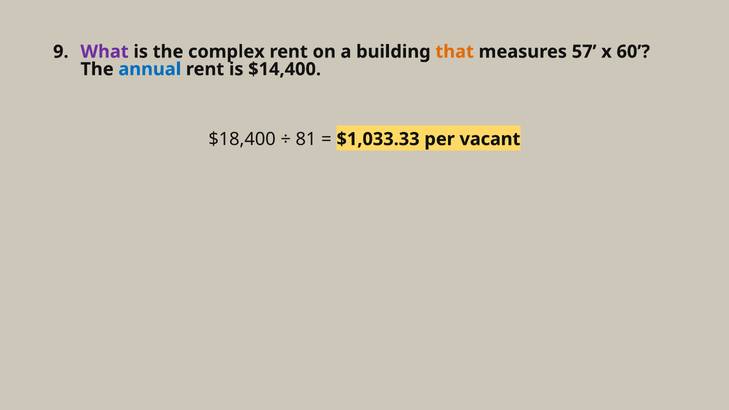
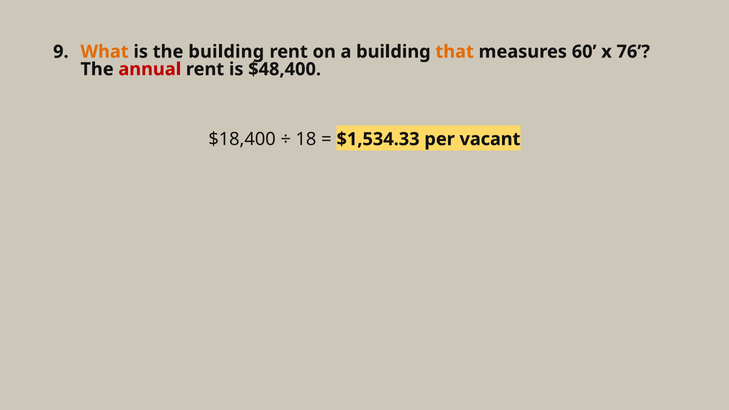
What colour: purple -> orange
the complex: complex -> building
57: 57 -> 60
60: 60 -> 76
annual colour: blue -> red
$14,400: $14,400 -> $48,400
81: 81 -> 18
$1,033.33: $1,033.33 -> $1,534.33
